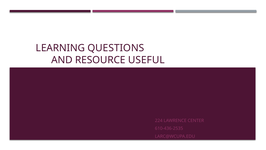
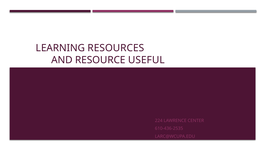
QUESTIONS: QUESTIONS -> RESOURCES
